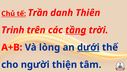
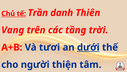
Trinh: Trinh -> Vang
tầng underline: present -> none
lòng: lòng -> tươi
